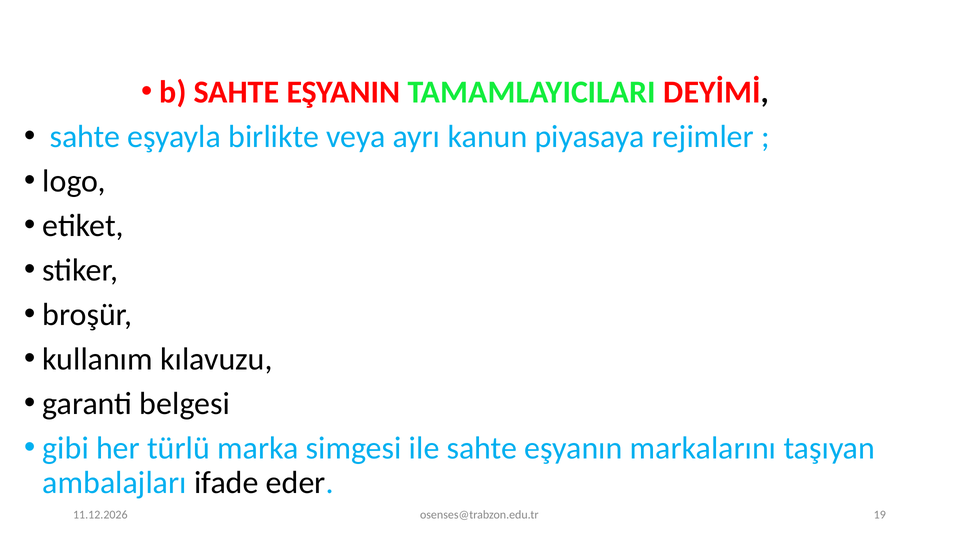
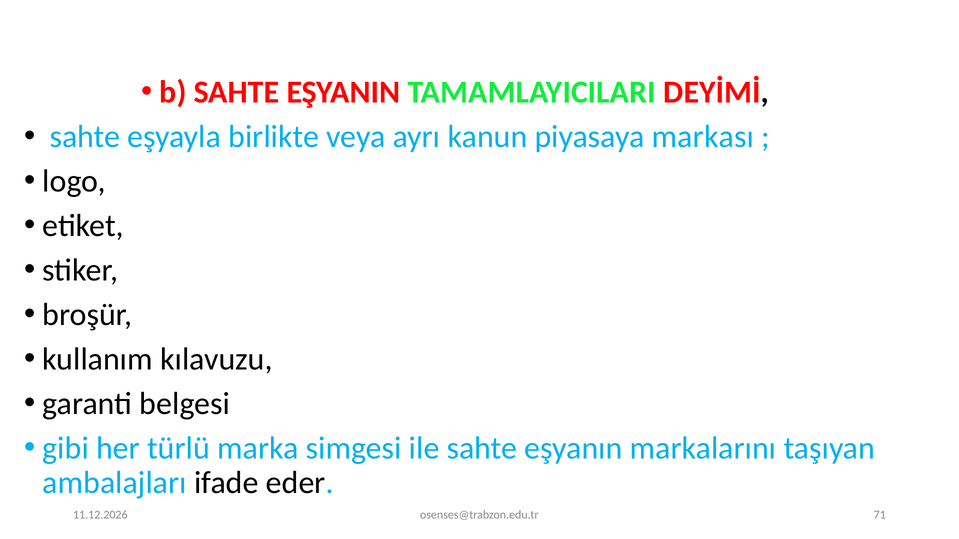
rejimler: rejimler -> markası
19: 19 -> 71
